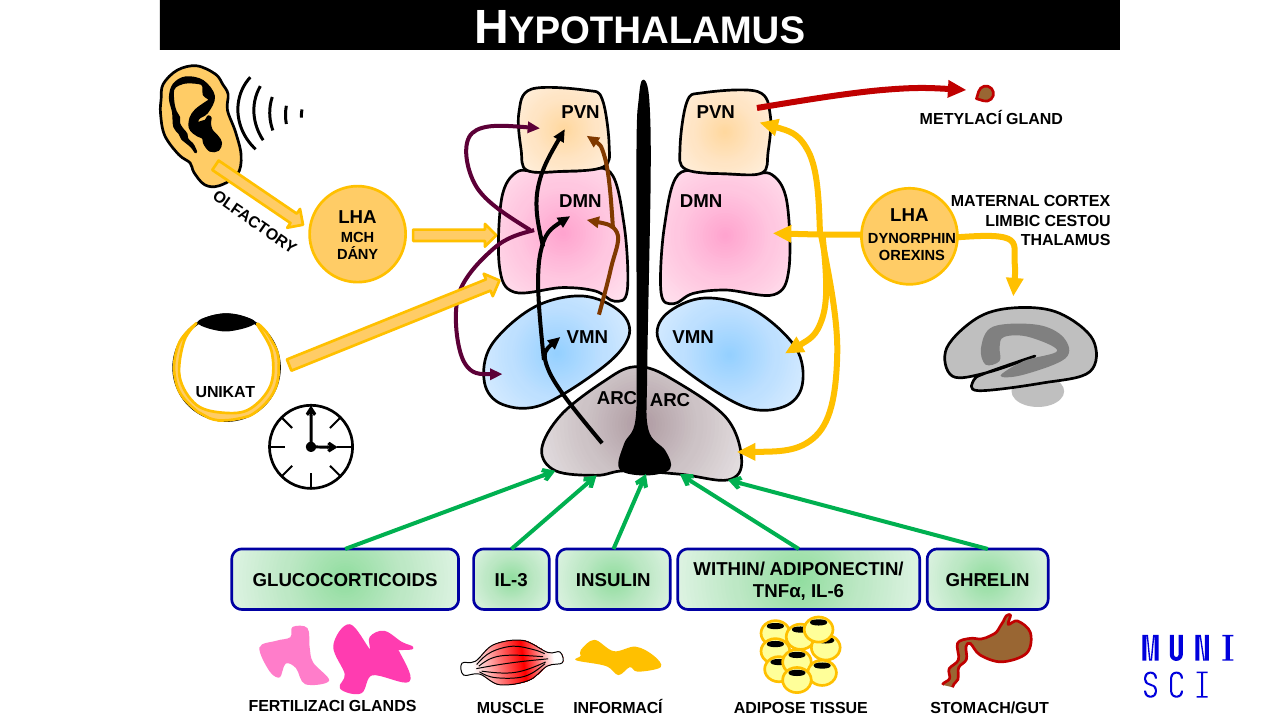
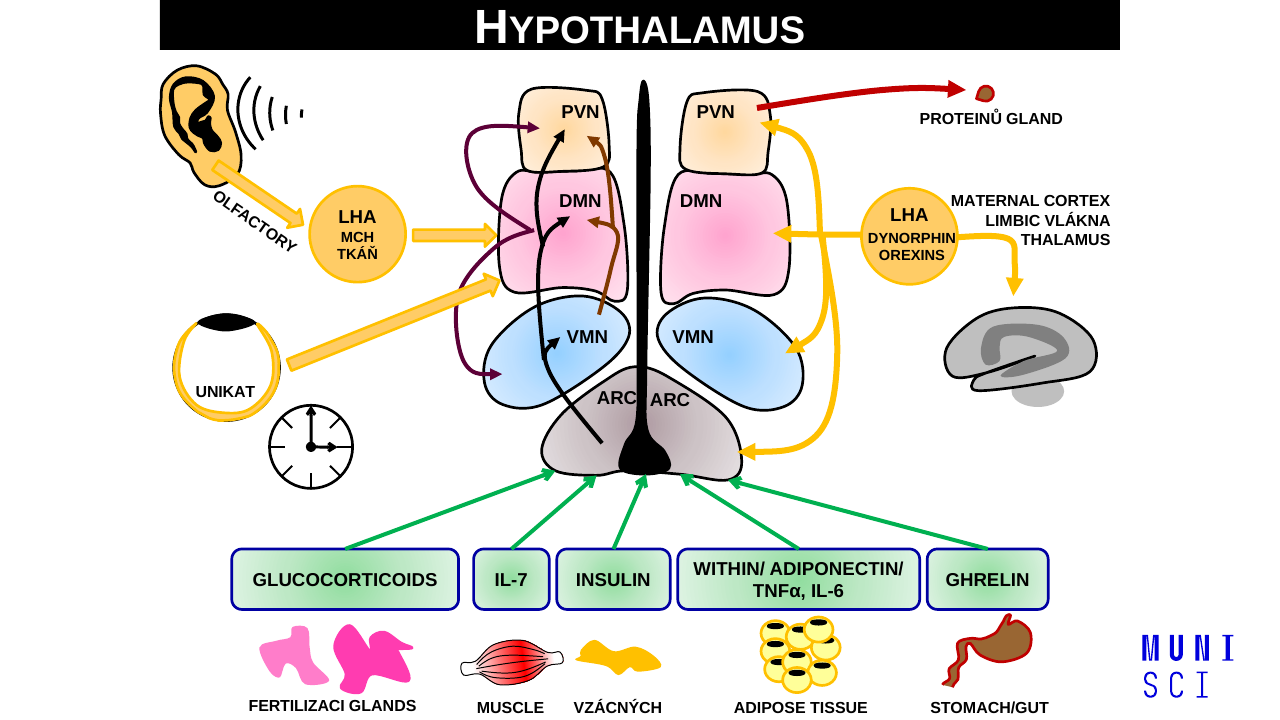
METYLACÍ: METYLACÍ -> PROTEINŮ
CESTOU: CESTOU -> VLÁKNA
DÁNY: DÁNY -> TKÁŇ
IL-3: IL-3 -> IL-7
INFORMACÍ: INFORMACÍ -> VZÁCNÝCH
